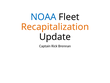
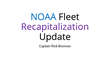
Recapitalization colour: orange -> purple
